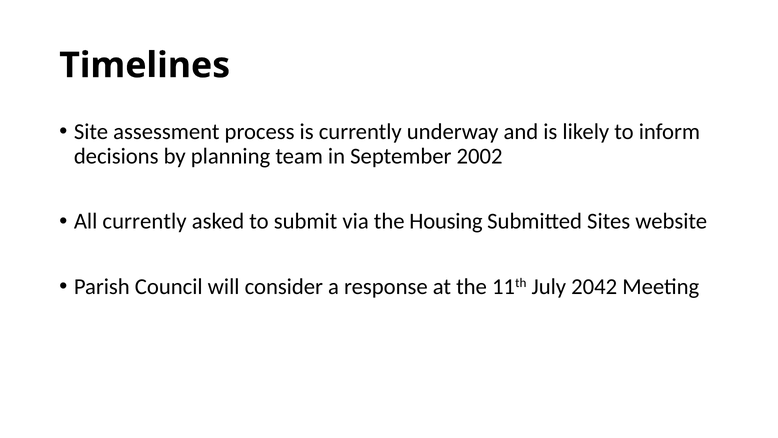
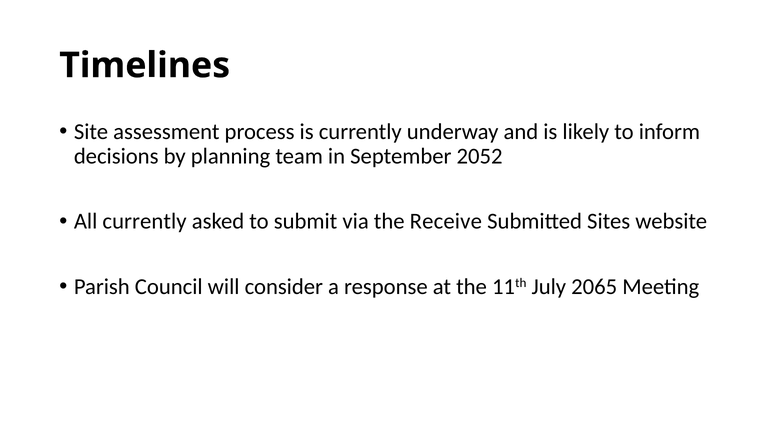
2002: 2002 -> 2052
Housing: Housing -> Receive
2042: 2042 -> 2065
